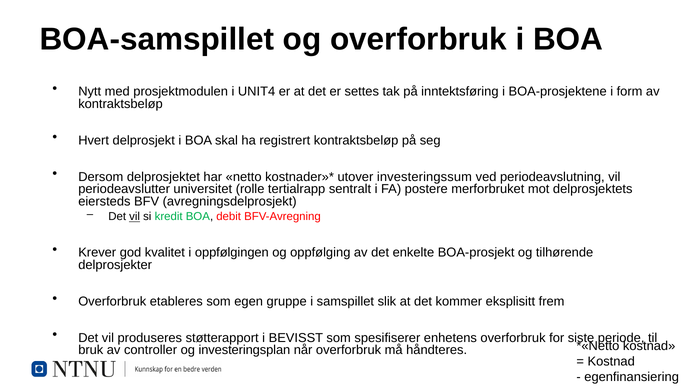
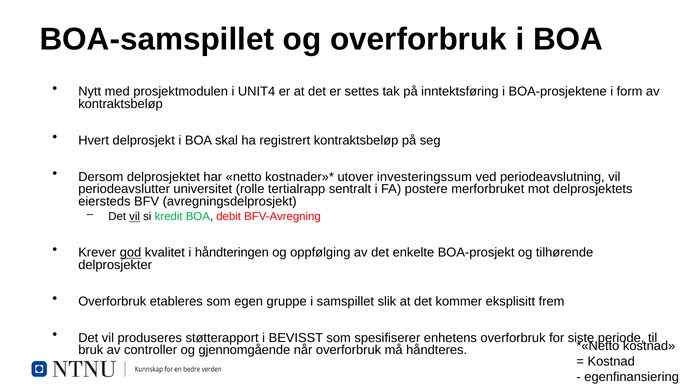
god underline: none -> present
oppfølgingen: oppfølgingen -> håndteringen
investeringsplan: investeringsplan -> gjennomgående
